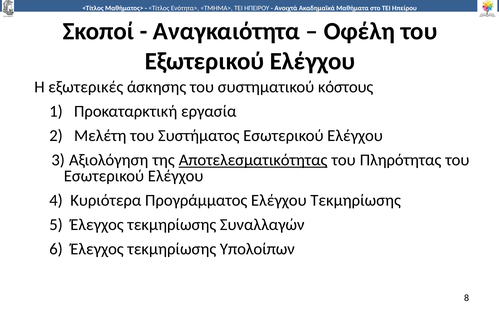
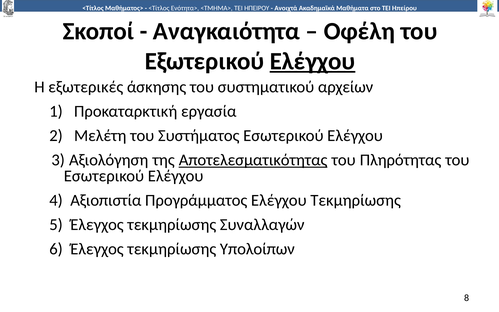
Ελέγχου at (313, 61) underline: none -> present
κόστους: κόστους -> αρχείων
Κυριότερα: Κυριότερα -> Αξιοπιστία
